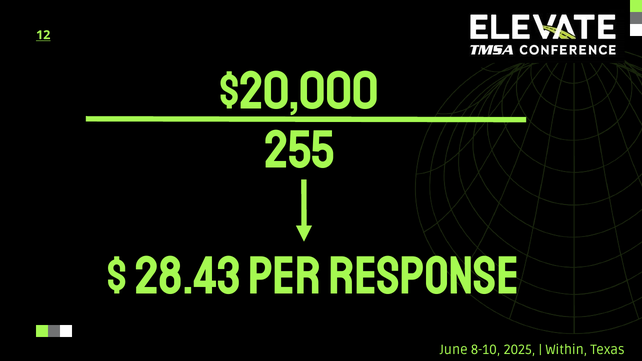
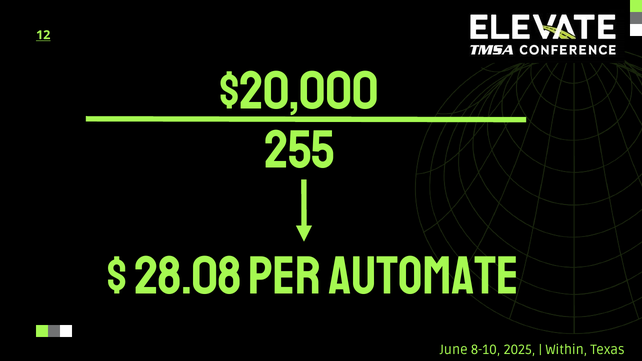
28.43: 28.43 -> 28.08
Response: Response -> Automate
